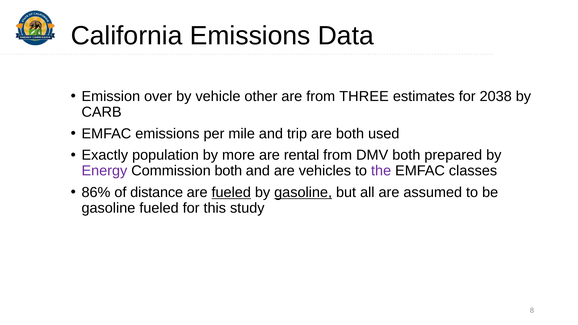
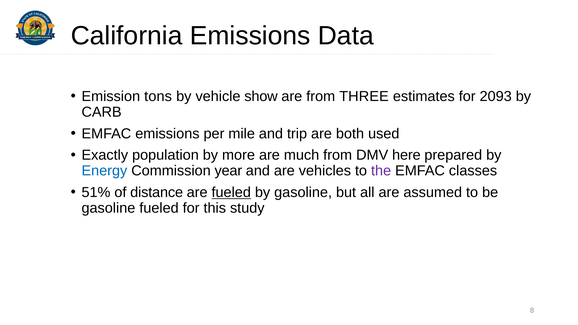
over: over -> tons
other: other -> show
2038: 2038 -> 2093
rental: rental -> much
DMV both: both -> here
Energy colour: purple -> blue
Commission both: both -> year
86%: 86% -> 51%
gasoline at (303, 193) underline: present -> none
